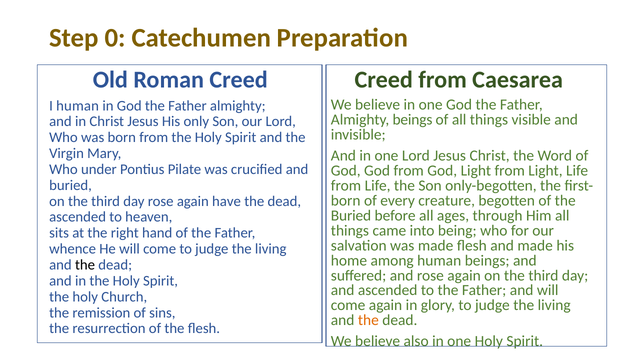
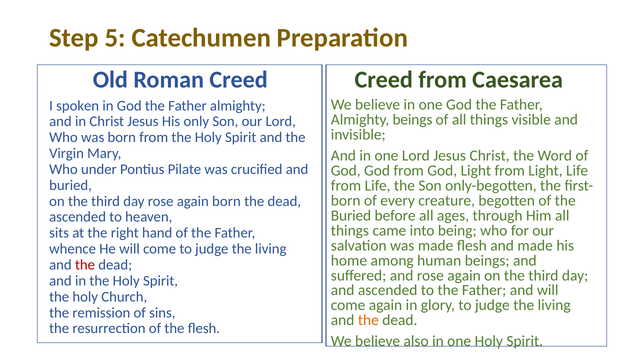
0: 0 -> 5
I human: human -> spoken
again have: have -> born
the at (85, 265) colour: black -> red
